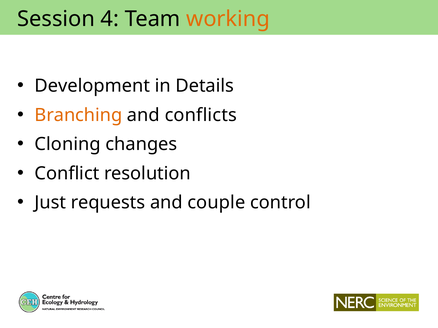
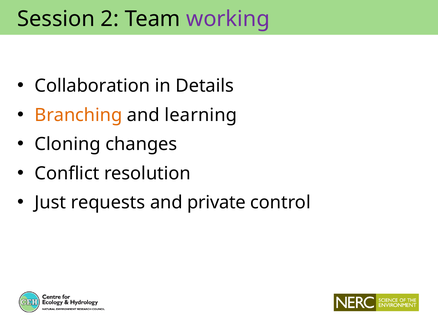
4: 4 -> 2
working colour: orange -> purple
Development: Development -> Collaboration
conflicts: conflicts -> learning
couple: couple -> private
